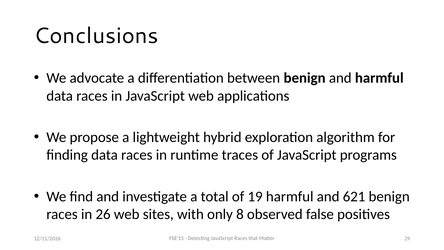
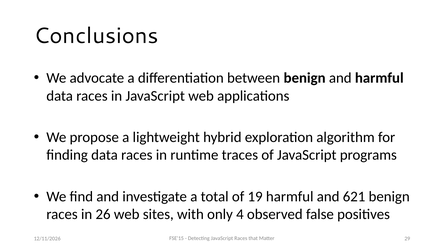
8: 8 -> 4
